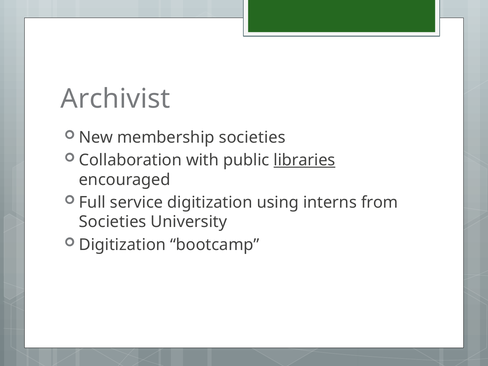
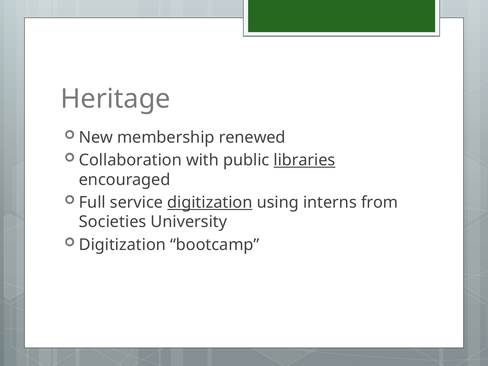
Archivist: Archivist -> Heritage
membership societies: societies -> renewed
digitization at (210, 202) underline: none -> present
